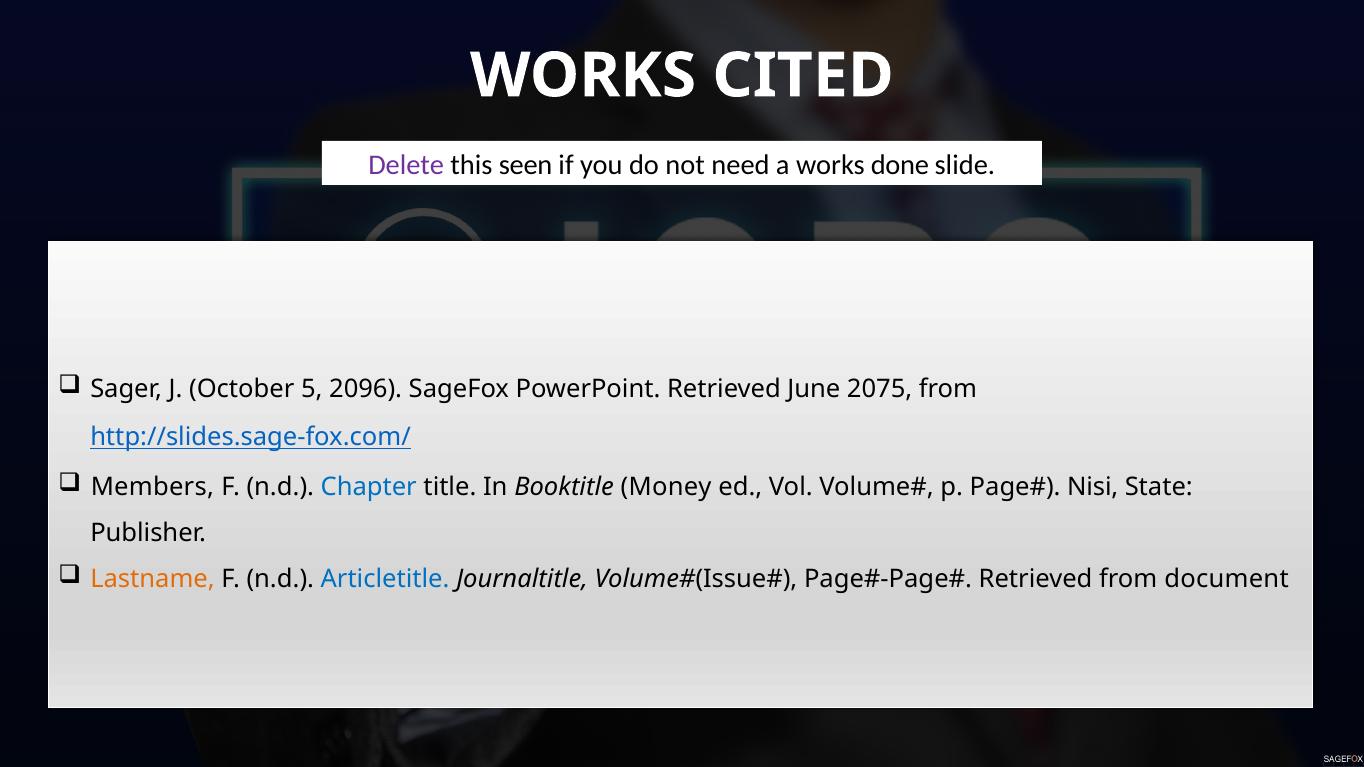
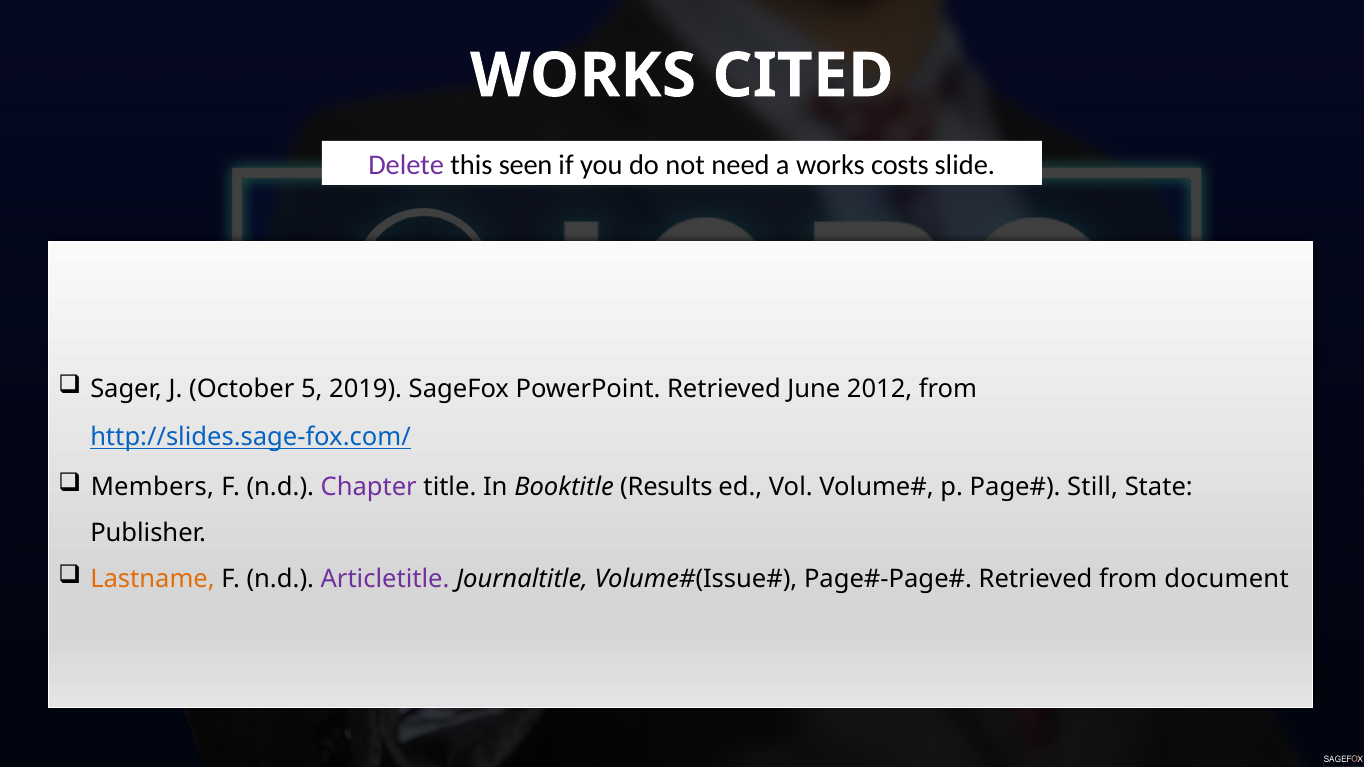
done: done -> costs
2096: 2096 -> 2019
2075: 2075 -> 2012
Chapter colour: blue -> purple
Money: Money -> Results
Nisi: Nisi -> Still
Articletitle colour: blue -> purple
